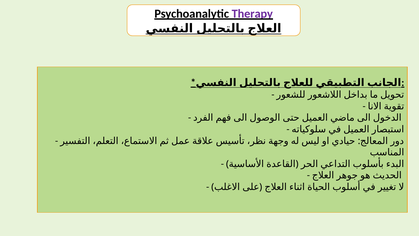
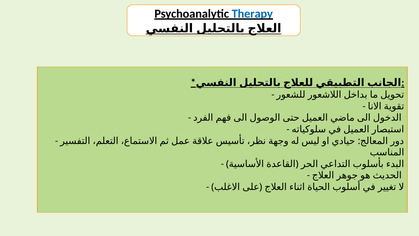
Therapy colour: purple -> blue
